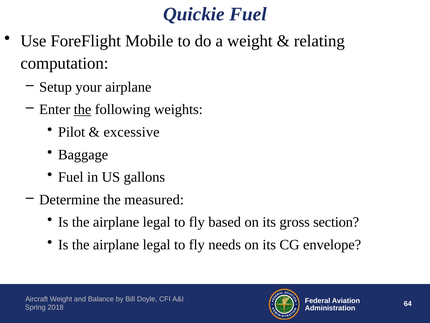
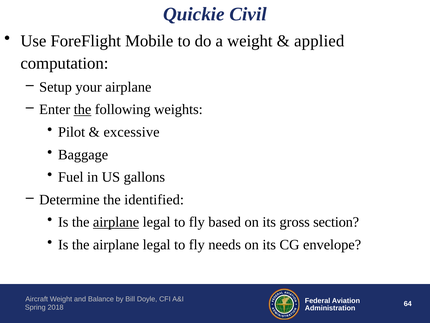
Quickie Fuel: Fuel -> Civil
relating: relating -> applied
measured: measured -> identified
airplane at (116, 222) underline: none -> present
